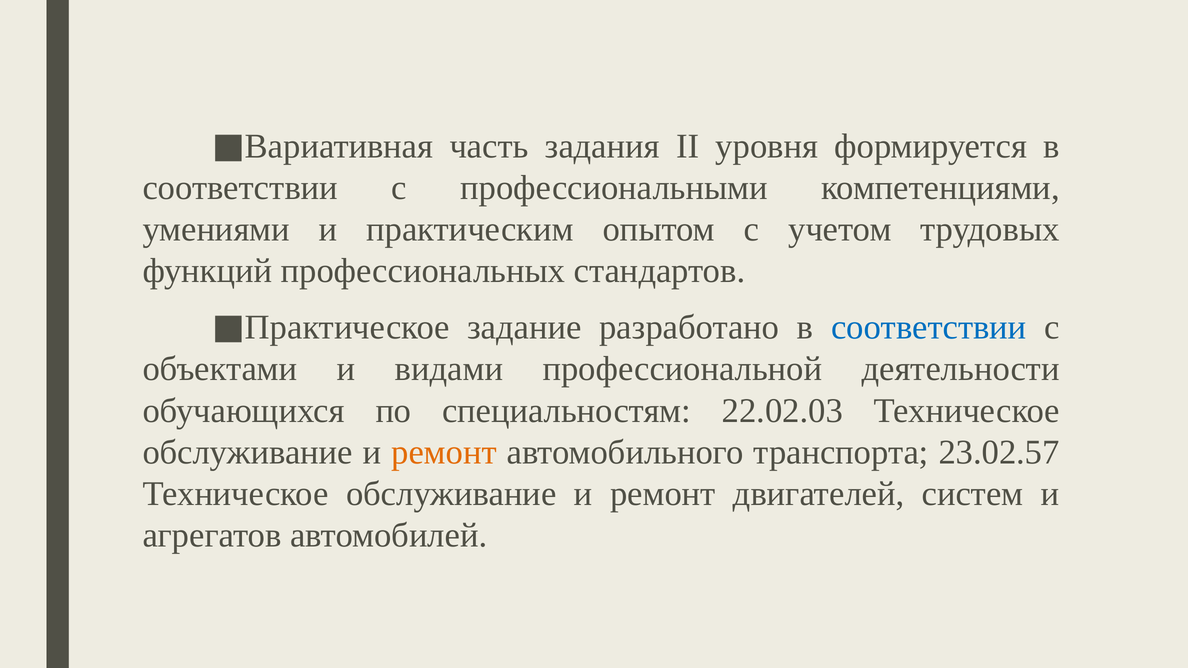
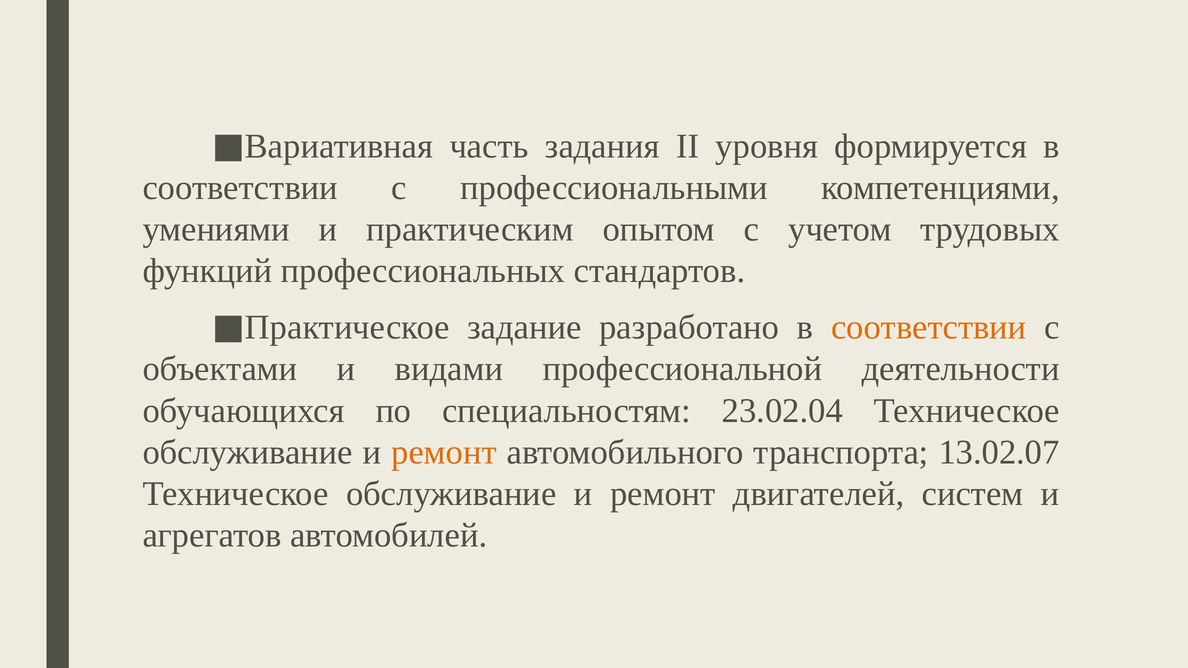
соответствии at (929, 328) colour: blue -> orange
22.02.03: 22.02.03 -> 23.02.04
23.02.57: 23.02.57 -> 13.02.07
